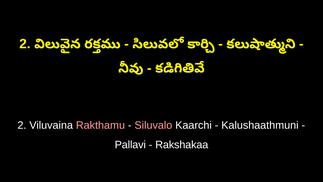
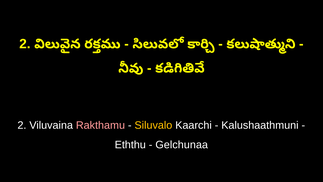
Siluvalo colour: pink -> yellow
Pallavi: Pallavi -> Eththu
Rakshakaa: Rakshakaa -> Gelchunaa
